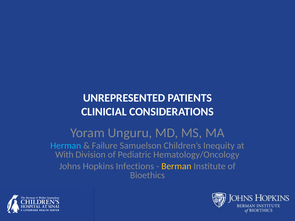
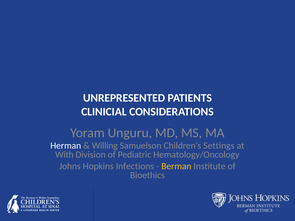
Herman colour: light blue -> white
Failure: Failure -> Willing
Inequity: Inequity -> Settings
